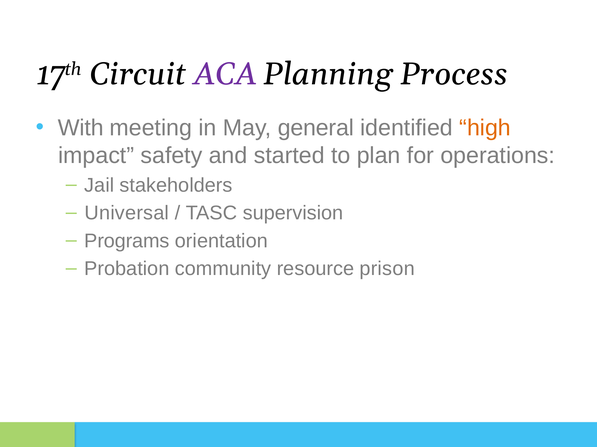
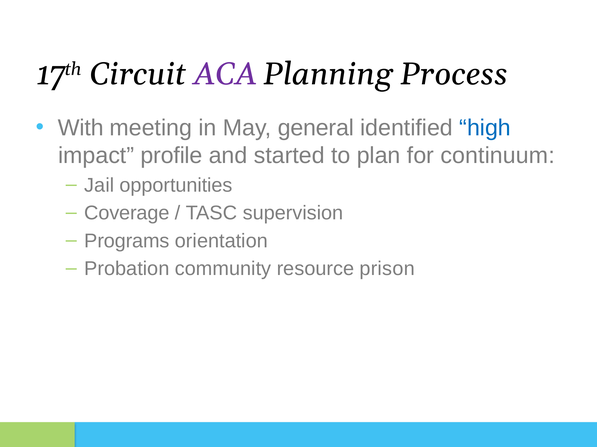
high colour: orange -> blue
safety: safety -> profile
operations: operations -> continuum
stakeholders: stakeholders -> opportunities
Universal: Universal -> Coverage
